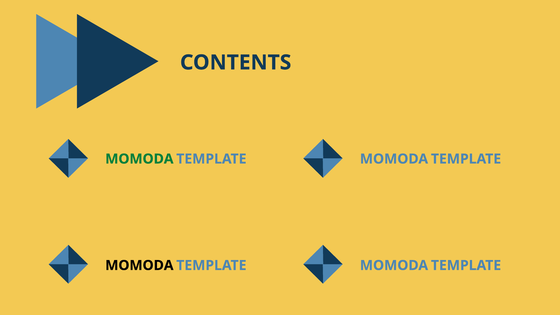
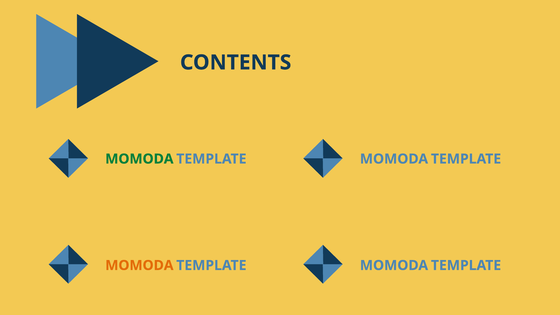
MOMODA at (139, 265) colour: black -> orange
